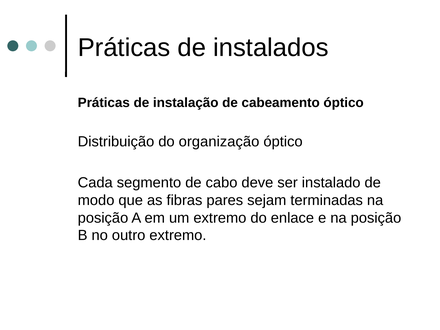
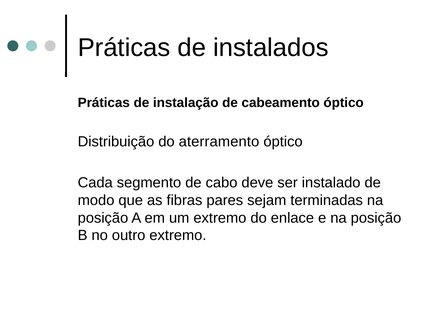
organização: organização -> aterramento
